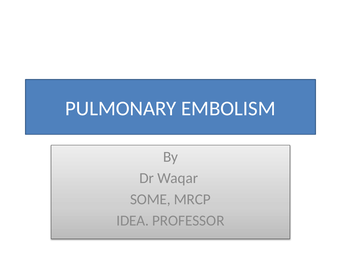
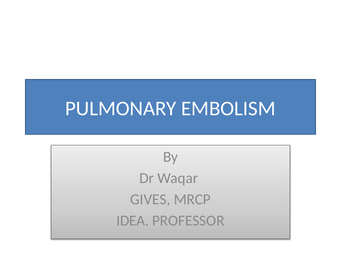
SOME: SOME -> GIVES
